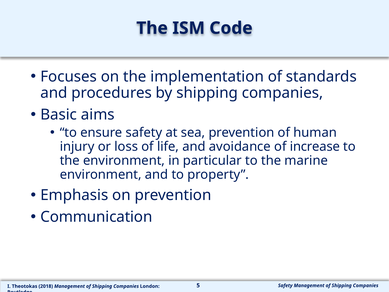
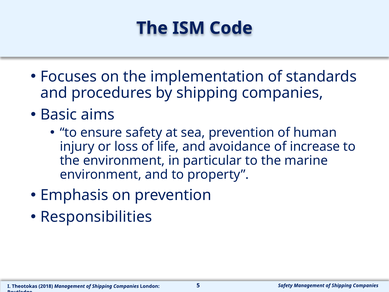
Communication: Communication -> Responsibilities
